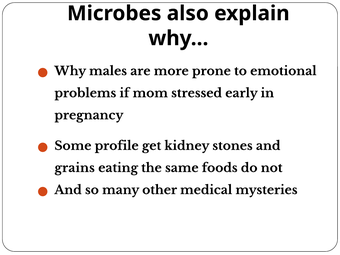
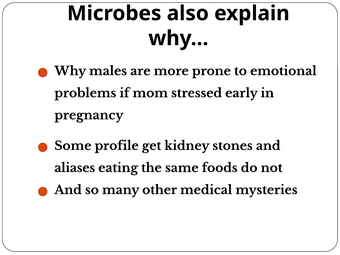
grains: grains -> aliases
